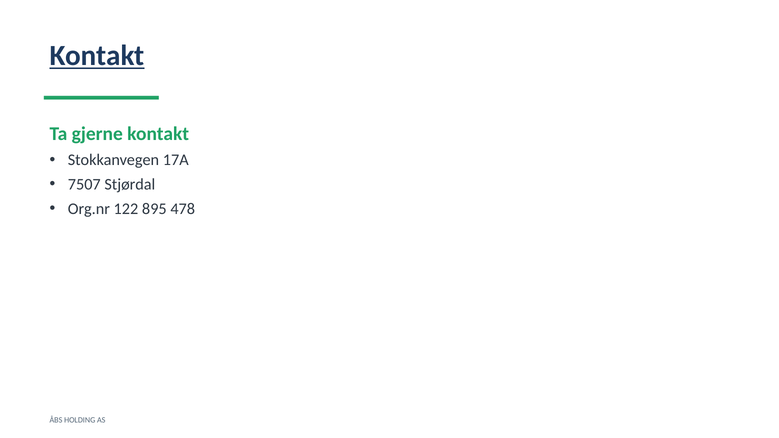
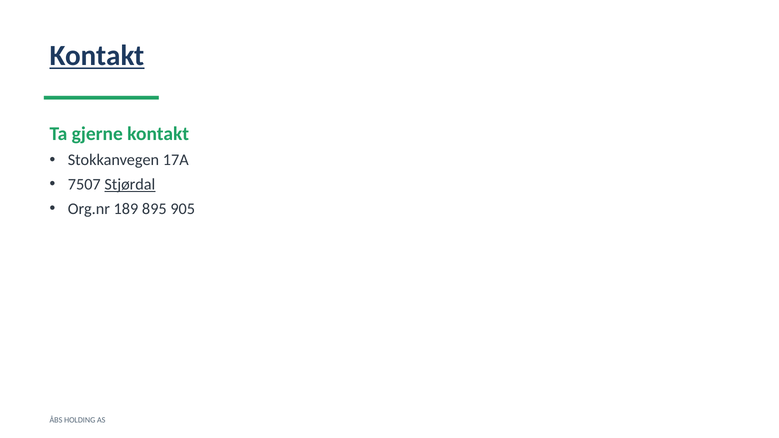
Stjørdal underline: none -> present
122: 122 -> 189
478: 478 -> 905
